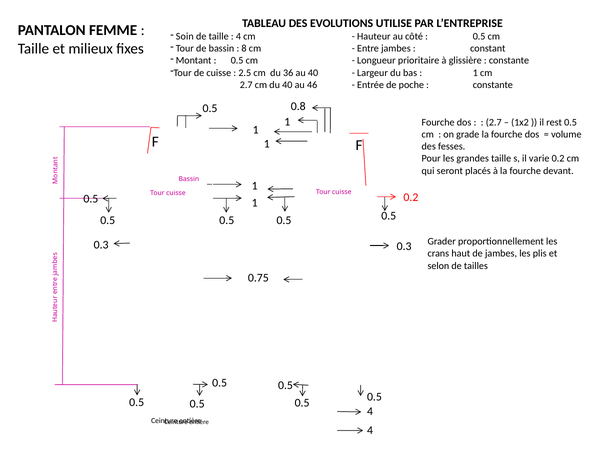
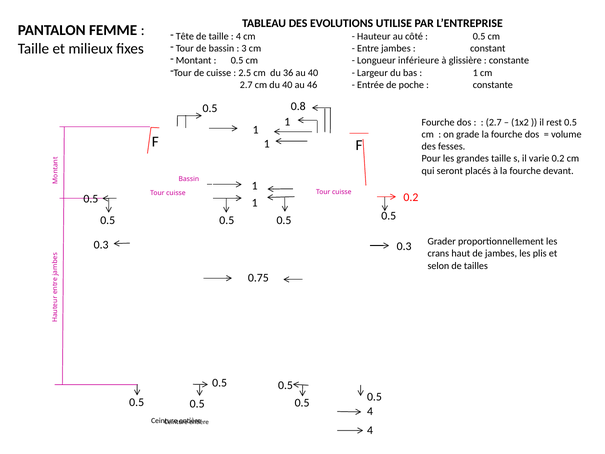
Soin: Soin -> Tête
8: 8 -> 3
prioritaire: prioritaire -> inférieure
